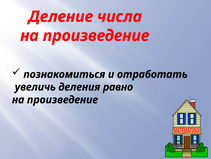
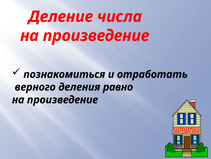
увеличь: увеличь -> верного
